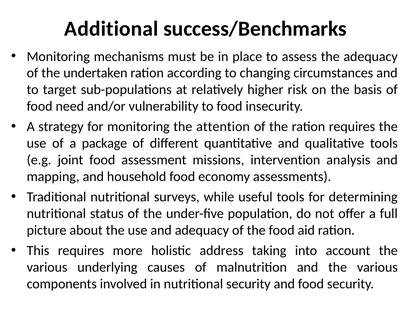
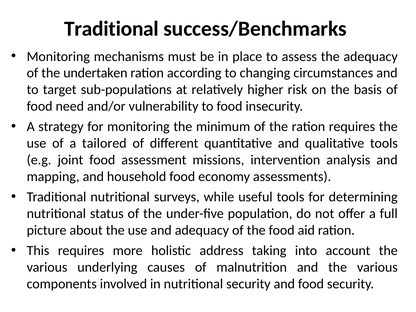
Additional at (111, 29): Additional -> Traditional
attention: attention -> minimum
package: package -> tailored
